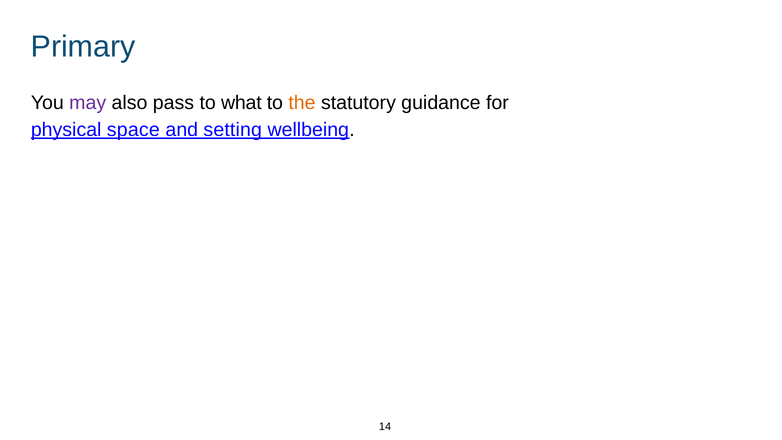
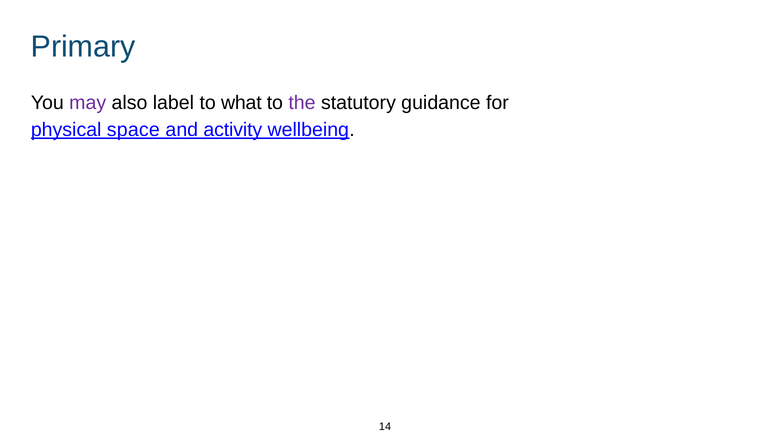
pass: pass -> label
the colour: orange -> purple
setting: setting -> activity
